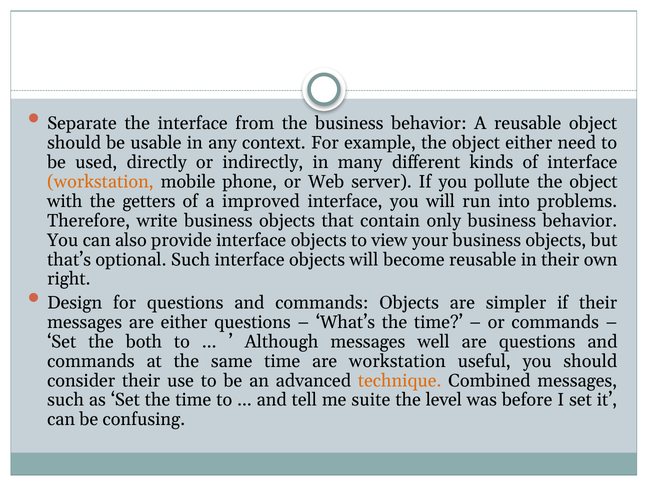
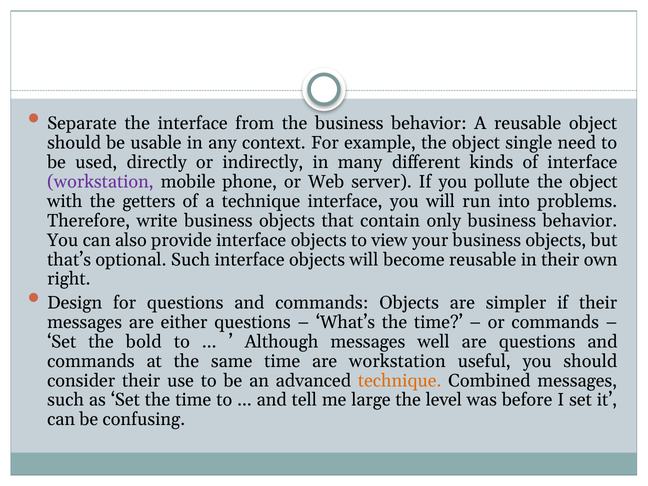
object either: either -> single
workstation at (100, 182) colour: orange -> purple
a improved: improved -> technique
both: both -> bold
suite: suite -> large
